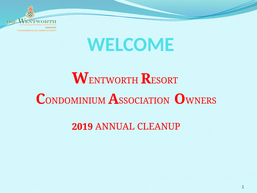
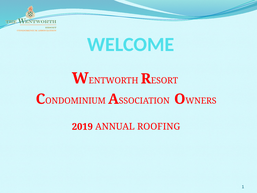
CLEANUP: CLEANUP -> ROOFING
